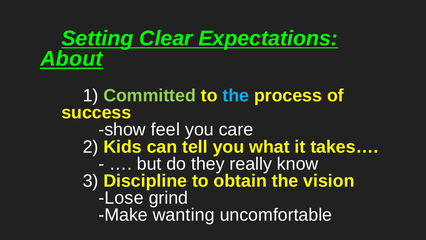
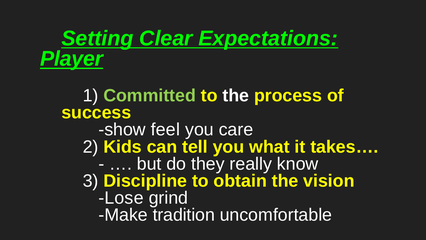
About: About -> Player
the at (236, 96) colour: light blue -> white
wanting: wanting -> tradition
